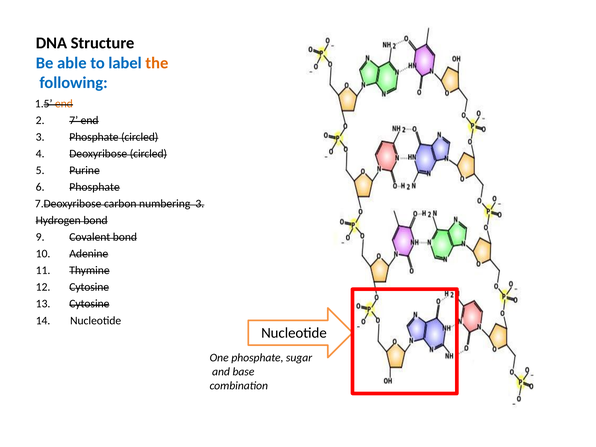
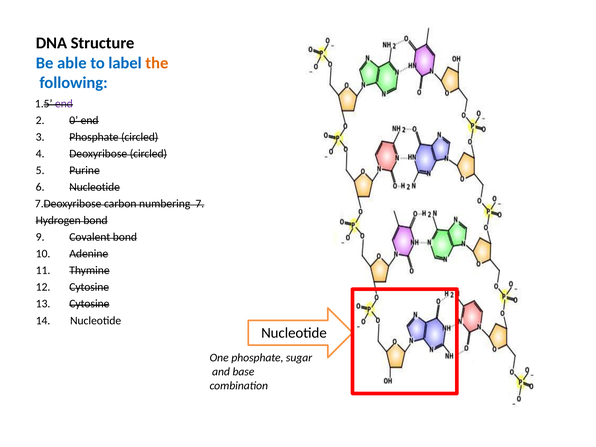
end at (64, 104) colour: orange -> purple
7: 7 -> 0
Phosphate at (95, 187): Phosphate -> Nucleotide
numbering 3: 3 -> 7
